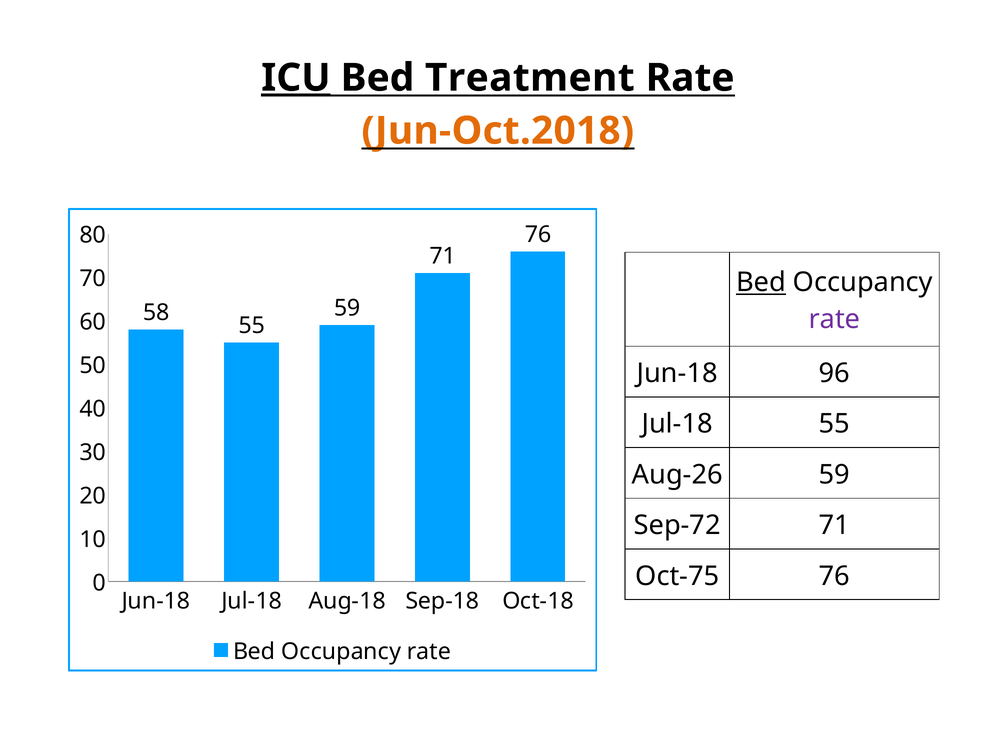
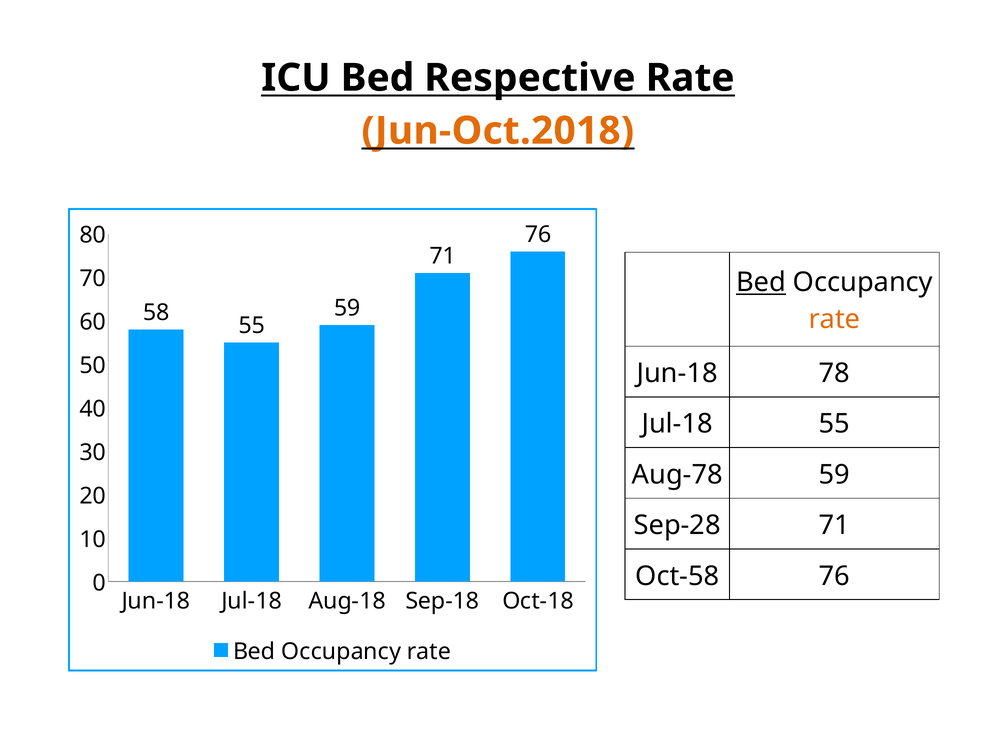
ICU underline: present -> none
Treatment: Treatment -> Respective
rate at (835, 319) colour: purple -> orange
96: 96 -> 78
Aug-26: Aug-26 -> Aug-78
Sep-72: Sep-72 -> Sep-28
Oct-75: Oct-75 -> Oct-58
